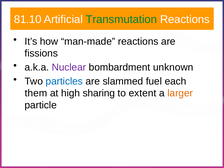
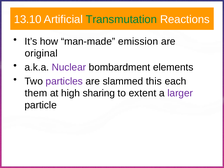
81.10: 81.10 -> 13.10
man-made reactions: reactions -> emission
fissions: fissions -> original
unknown: unknown -> elements
particles colour: blue -> purple
fuel: fuel -> this
larger colour: orange -> purple
